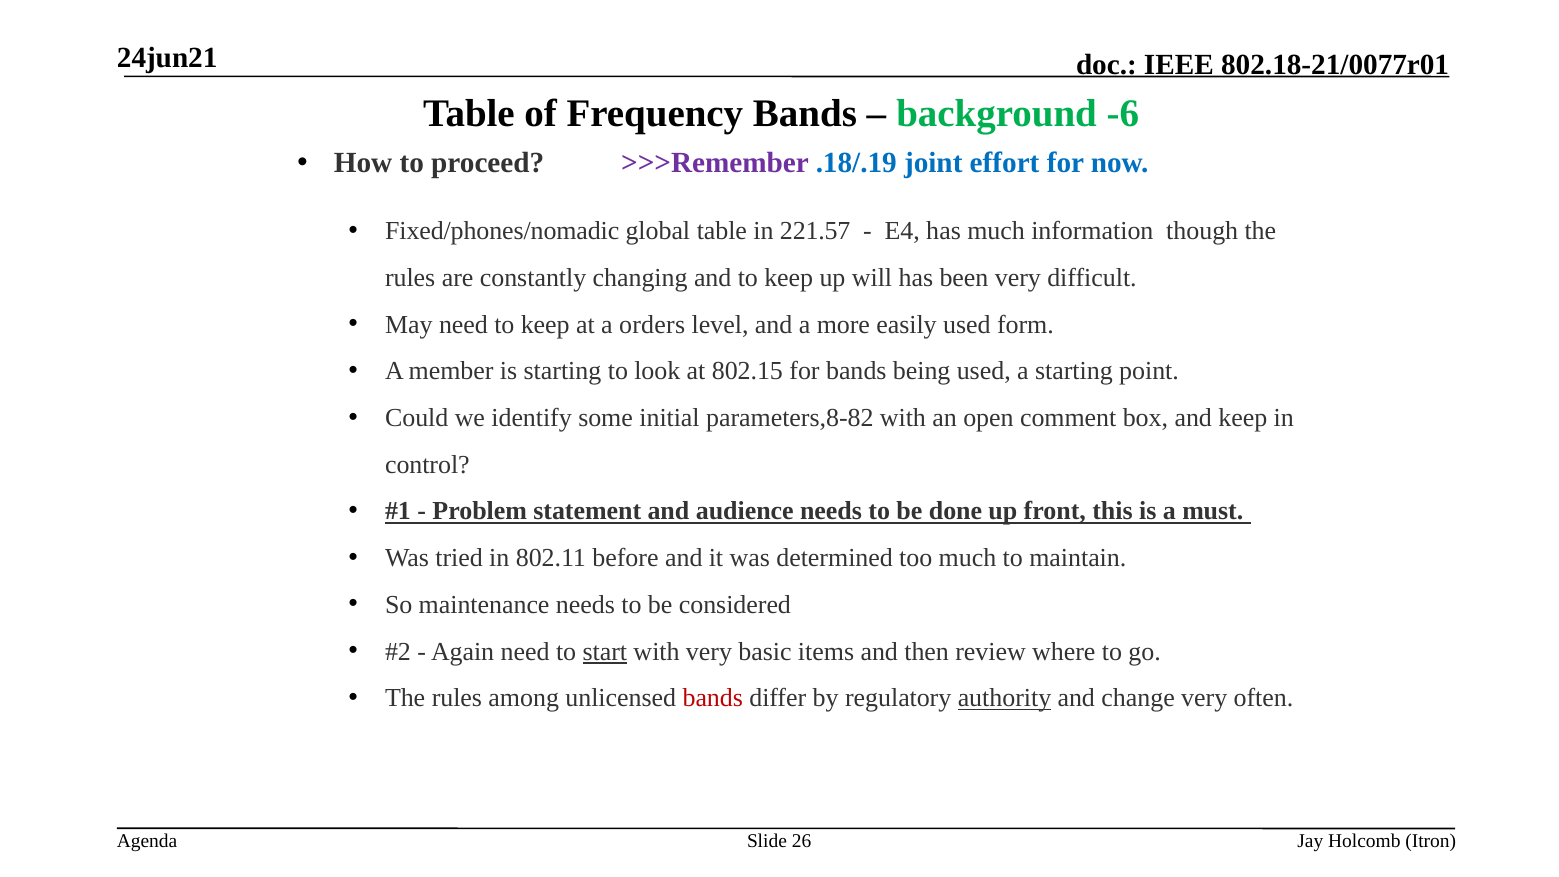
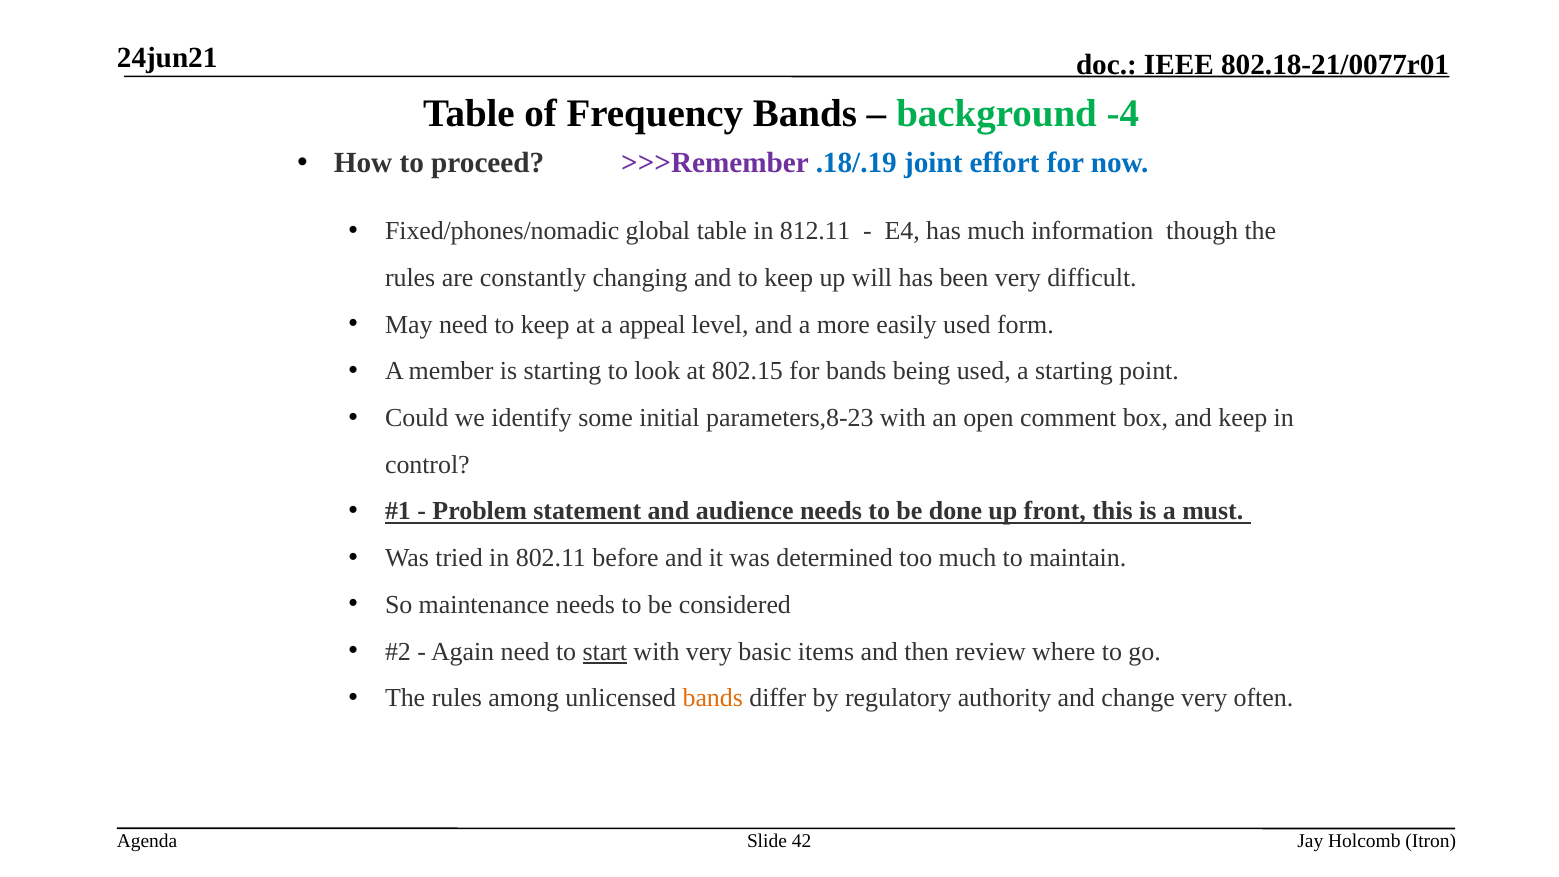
-6: -6 -> -4
221.57: 221.57 -> 812.11
orders: orders -> appeal
parameters,8-82: parameters,8-82 -> parameters,8-23
bands at (713, 698) colour: red -> orange
authority underline: present -> none
26: 26 -> 42
